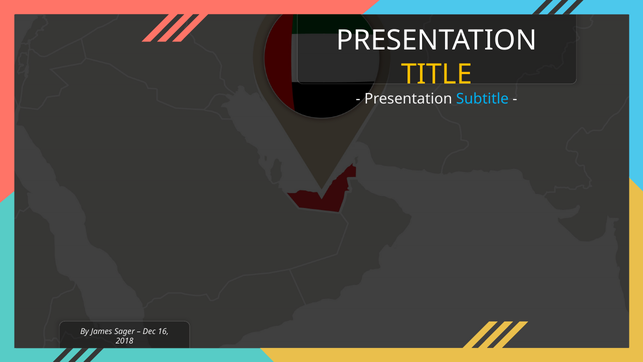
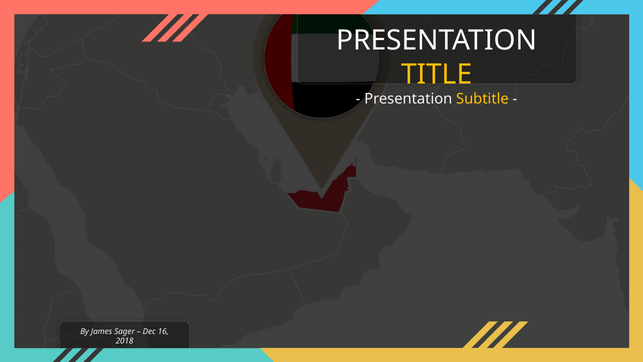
Subtitle colour: light blue -> yellow
